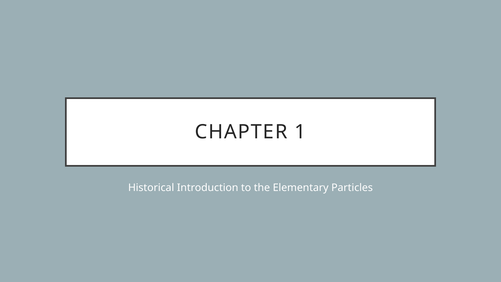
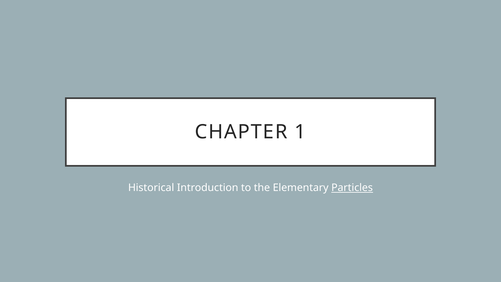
Particles underline: none -> present
